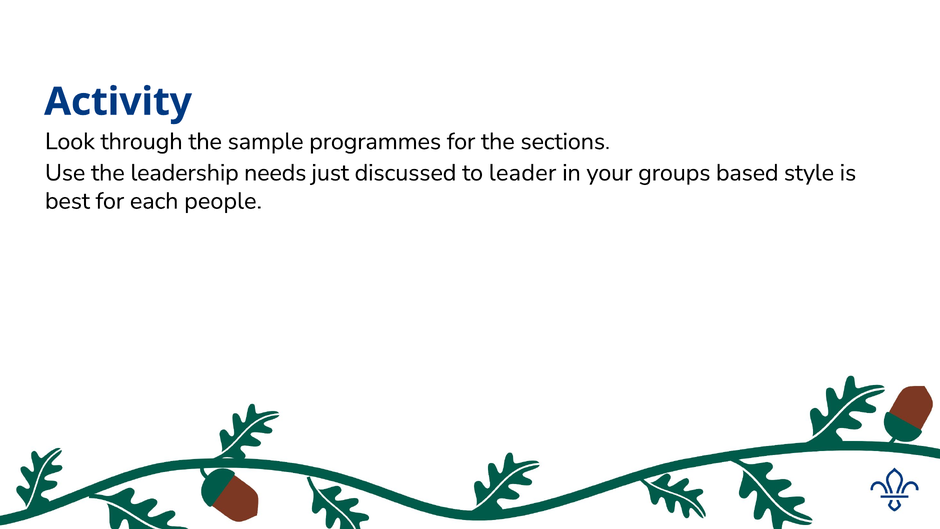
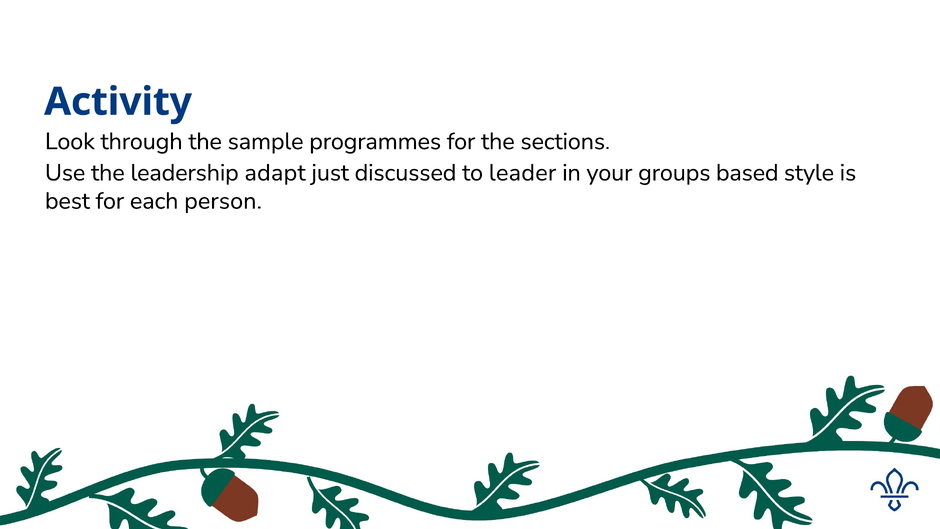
needs: needs -> adapt
people: people -> person
